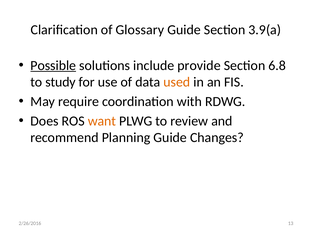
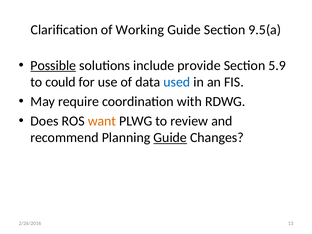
Glossary: Glossary -> Working
3.9(a: 3.9(a -> 9.5(a
6.8: 6.8 -> 5.9
study: study -> could
used colour: orange -> blue
Guide at (170, 138) underline: none -> present
